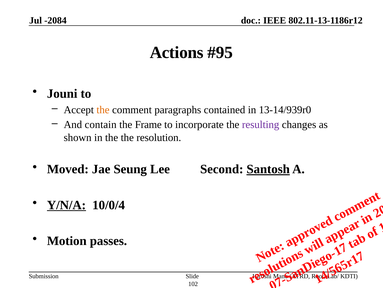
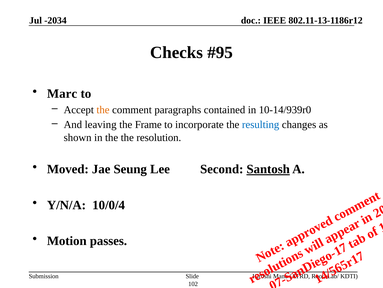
-2084: -2084 -> -2034
Actions: Actions -> Checks
Jouni: Jouni -> Marc
13-14/939r0: 13-14/939r0 -> 10-14/939r0
contain: contain -> leaving
resulting colour: purple -> blue
Y/N/A underline: present -> none
